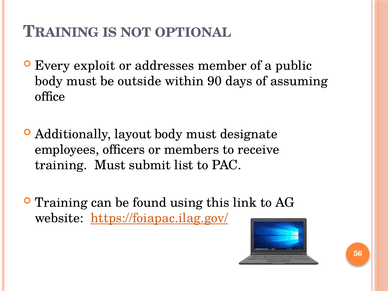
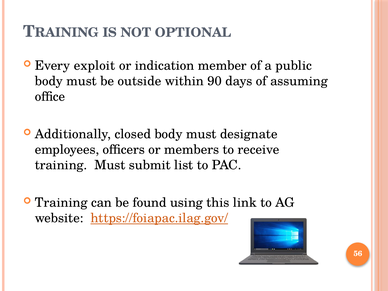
addresses: addresses -> indication
layout: layout -> closed
